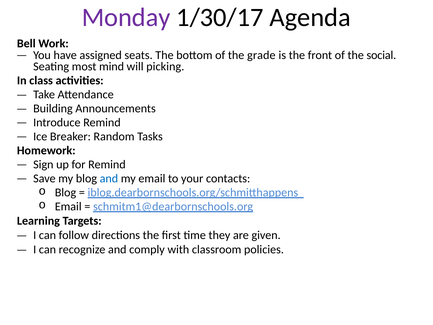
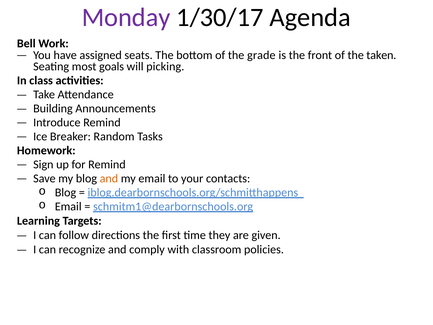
social: social -> taken
mind: mind -> goals
and at (109, 178) colour: blue -> orange
